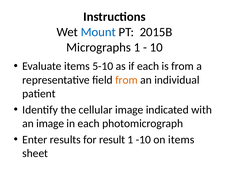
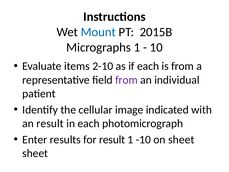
5-10: 5-10 -> 2-10
from at (126, 80) colour: orange -> purple
an image: image -> result
on items: items -> sheet
